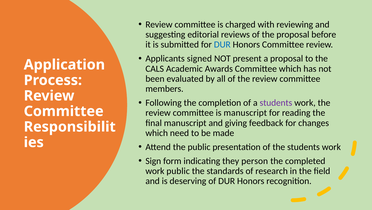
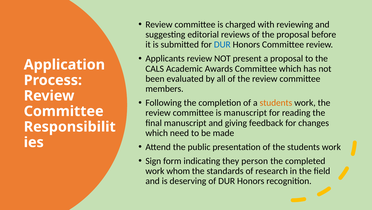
Applicants signed: signed -> review
students at (276, 102) colour: purple -> orange
work public: public -> whom
